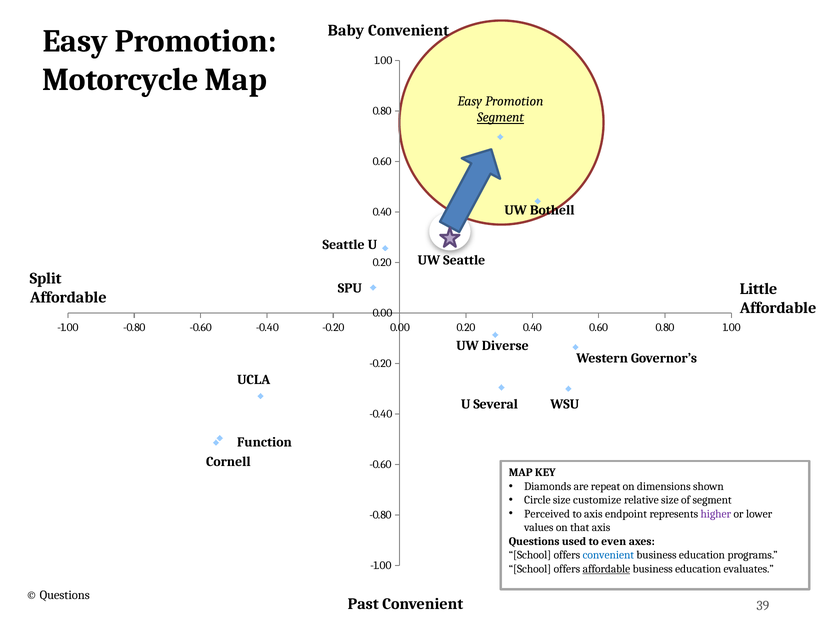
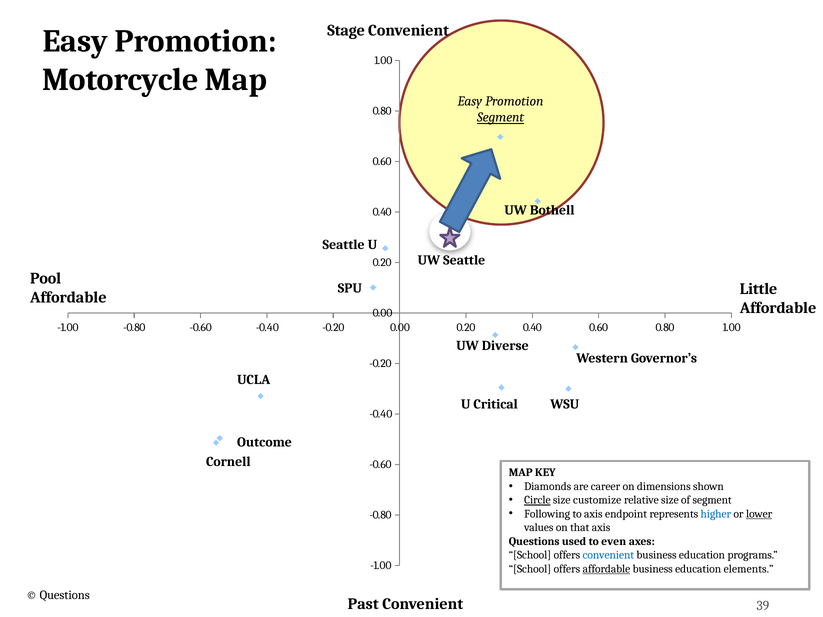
Baby: Baby -> Stage
Split: Split -> Pool
Several: Several -> Critical
Function: Function -> Outcome
repeat: repeat -> career
Circle underline: none -> present
Perceived: Perceived -> Following
higher colour: purple -> blue
lower underline: none -> present
evaluates: evaluates -> elements
